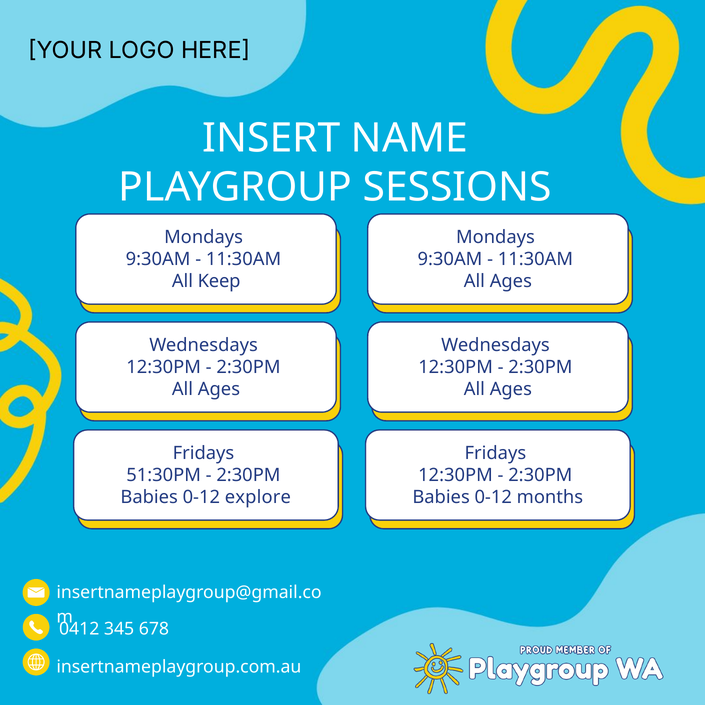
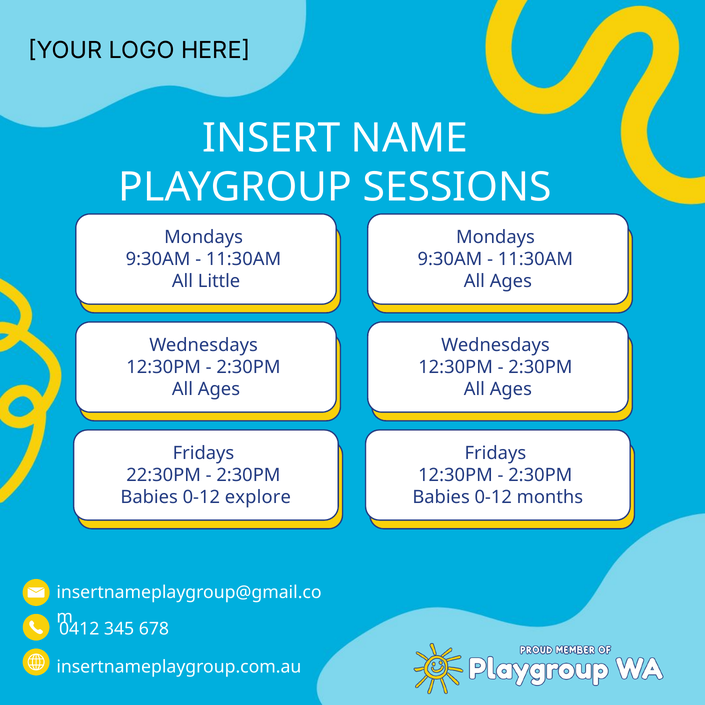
Keep: Keep -> Little
51:30PM: 51:30PM -> 22:30PM
